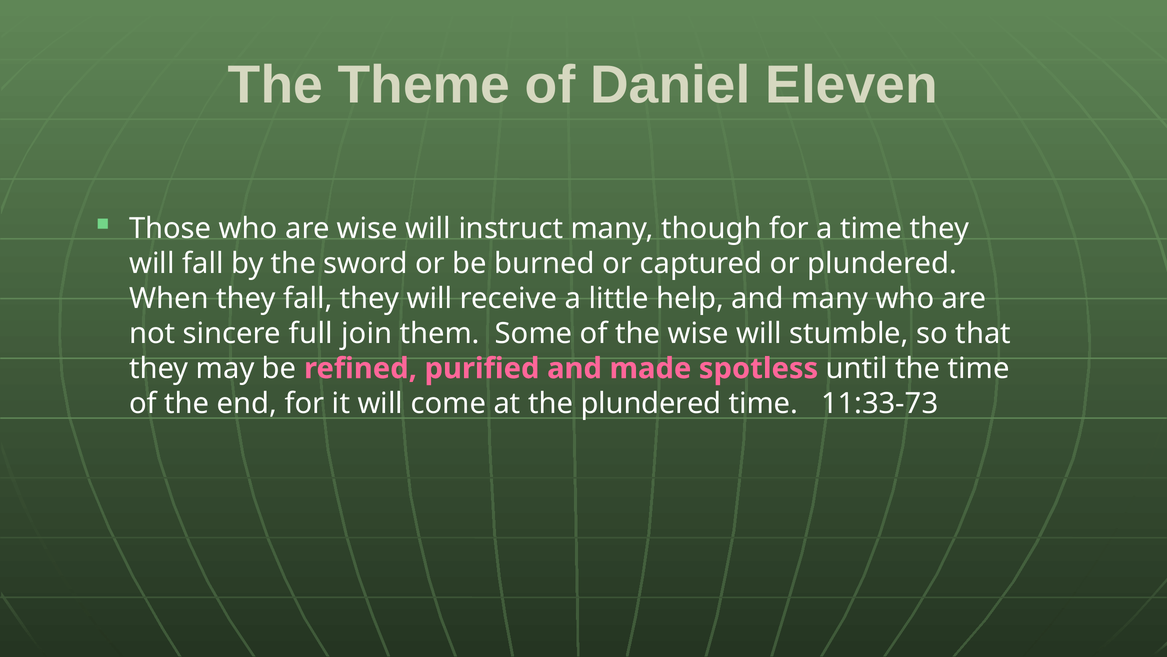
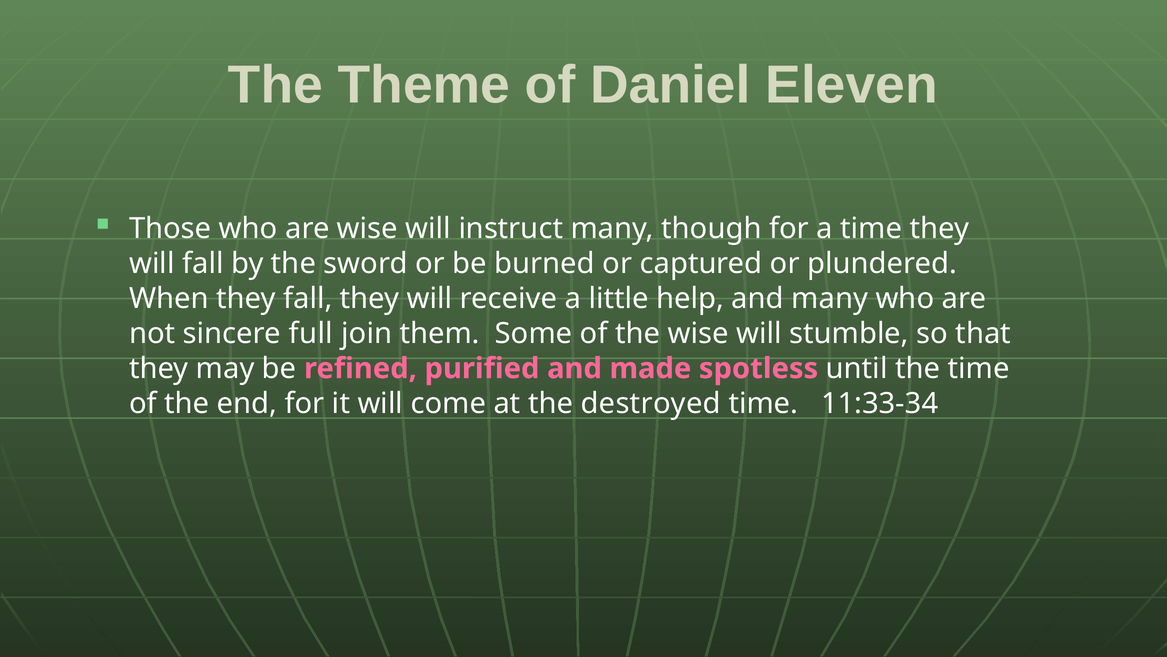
the plundered: plundered -> destroyed
11:33-73: 11:33-73 -> 11:33-34
